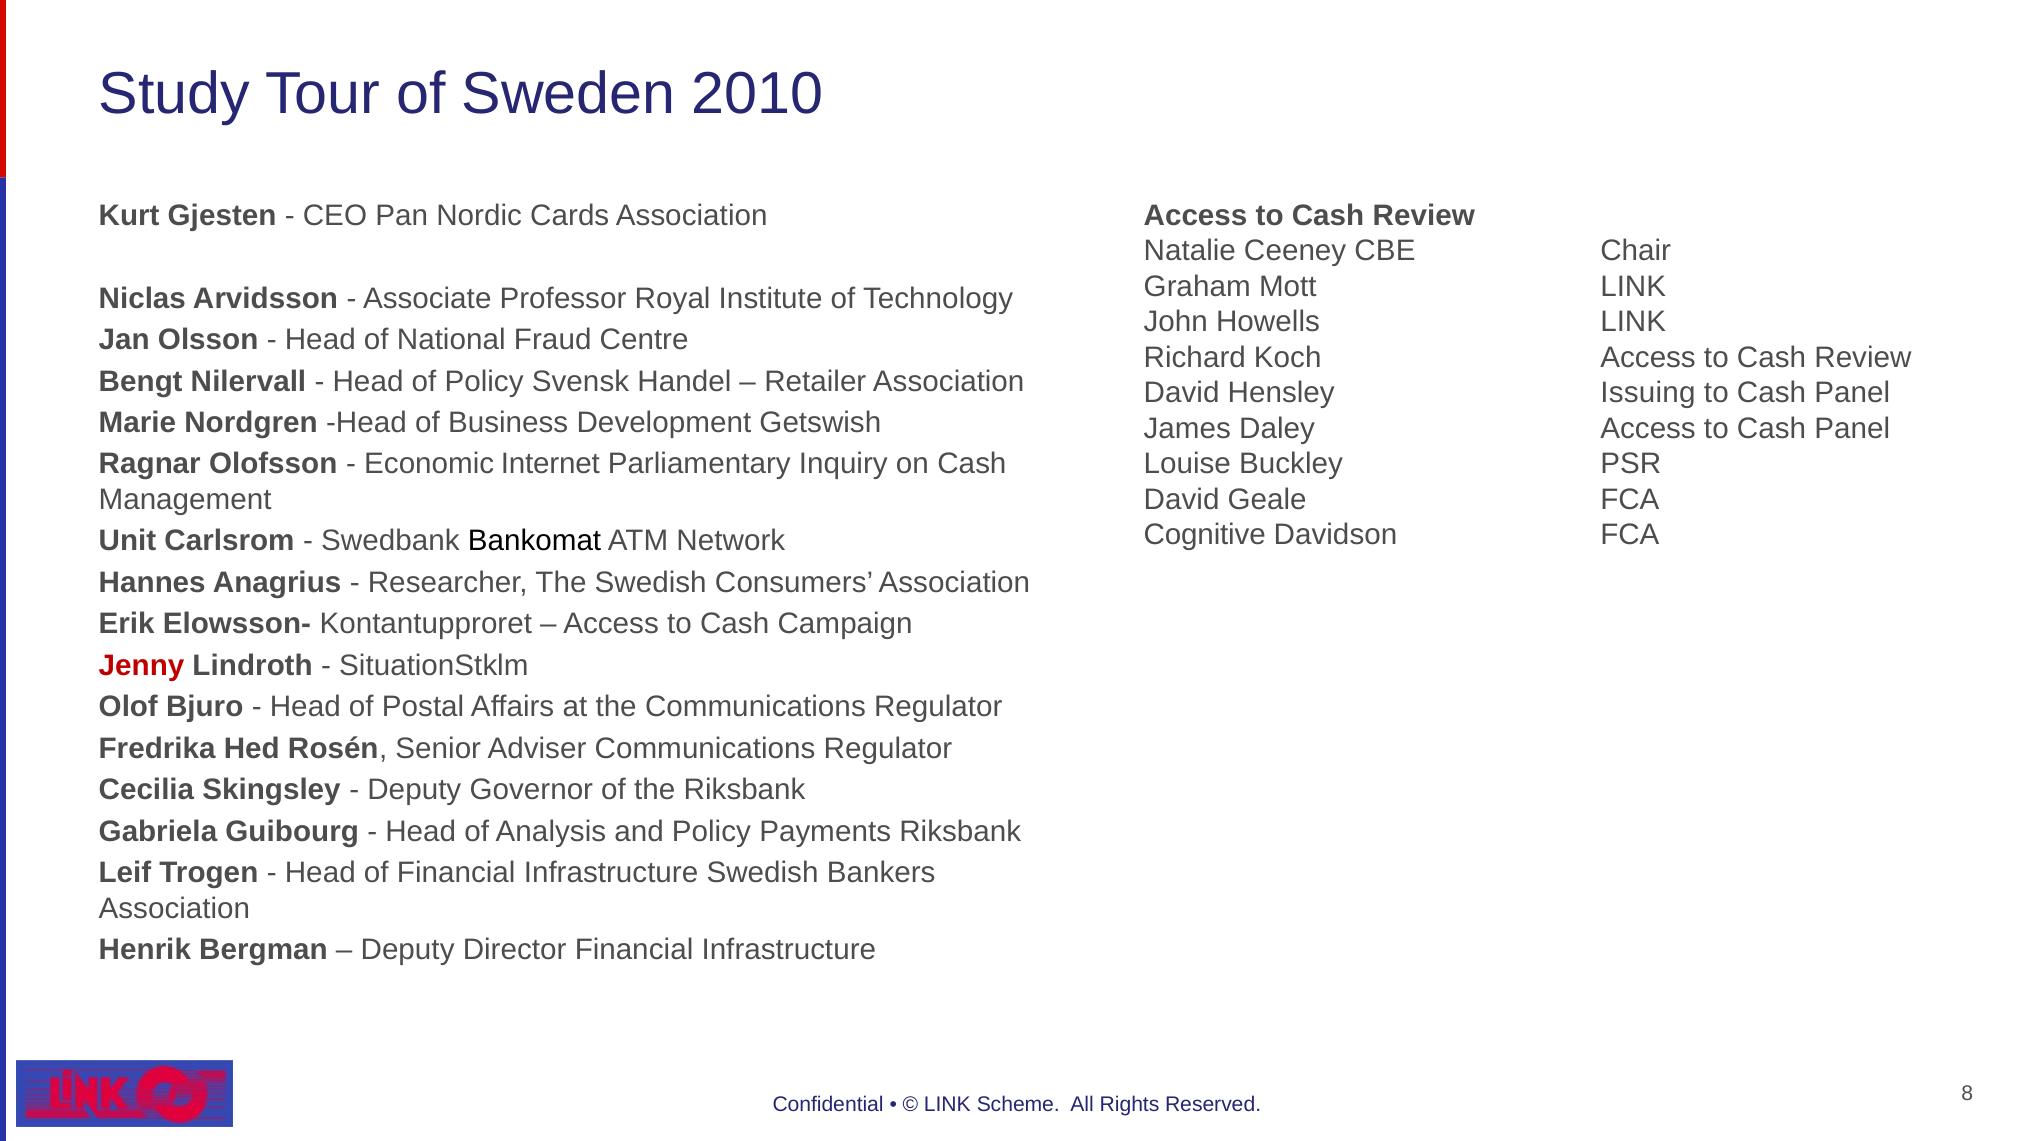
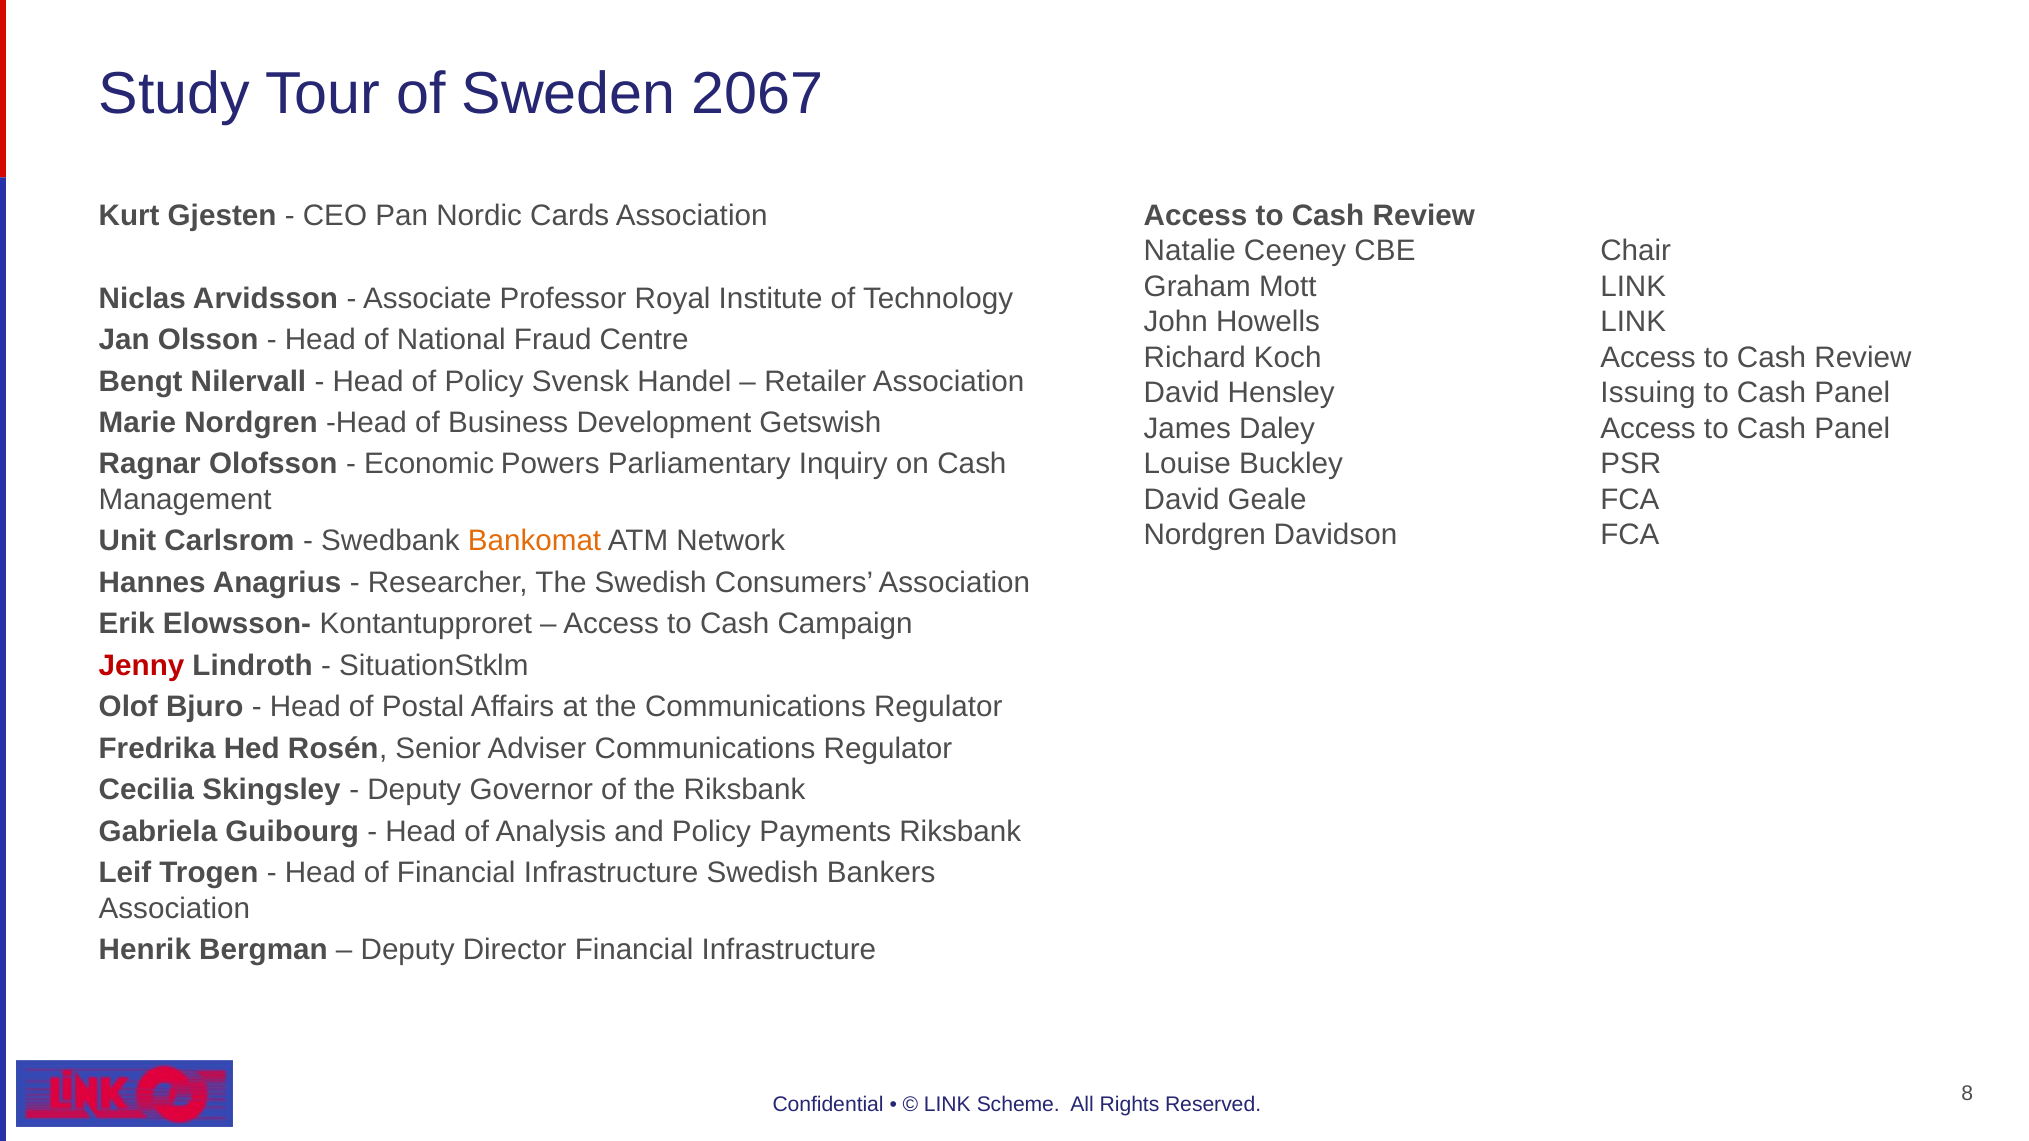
2010: 2010 -> 2067
Internet: Internet -> Powers
Cognitive at (1205, 535): Cognitive -> Nordgren
Bankomat colour: black -> orange
